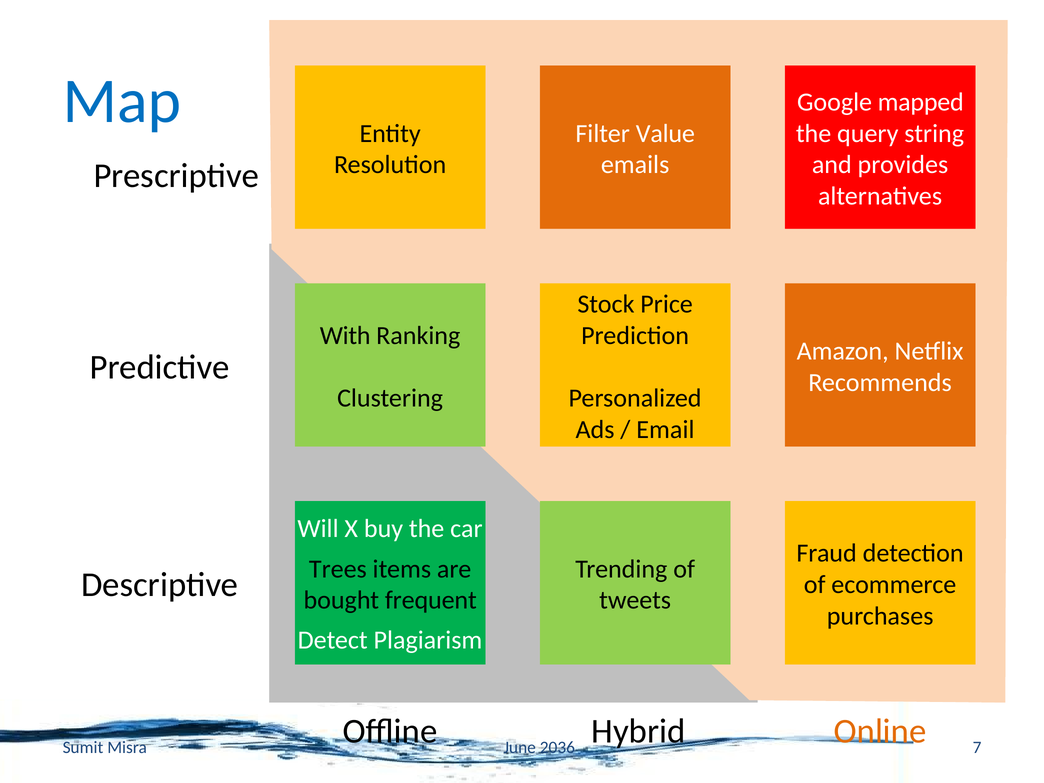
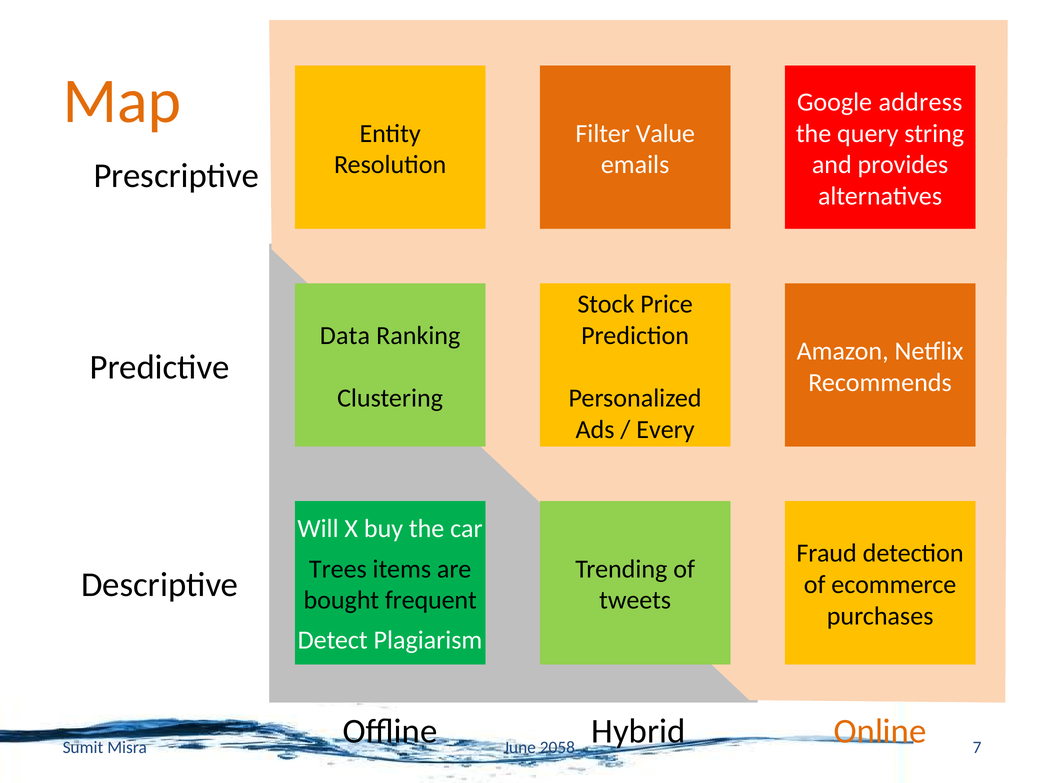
Map colour: blue -> orange
mapped: mapped -> address
With: With -> Data
Email: Email -> Every
2036: 2036 -> 2058
